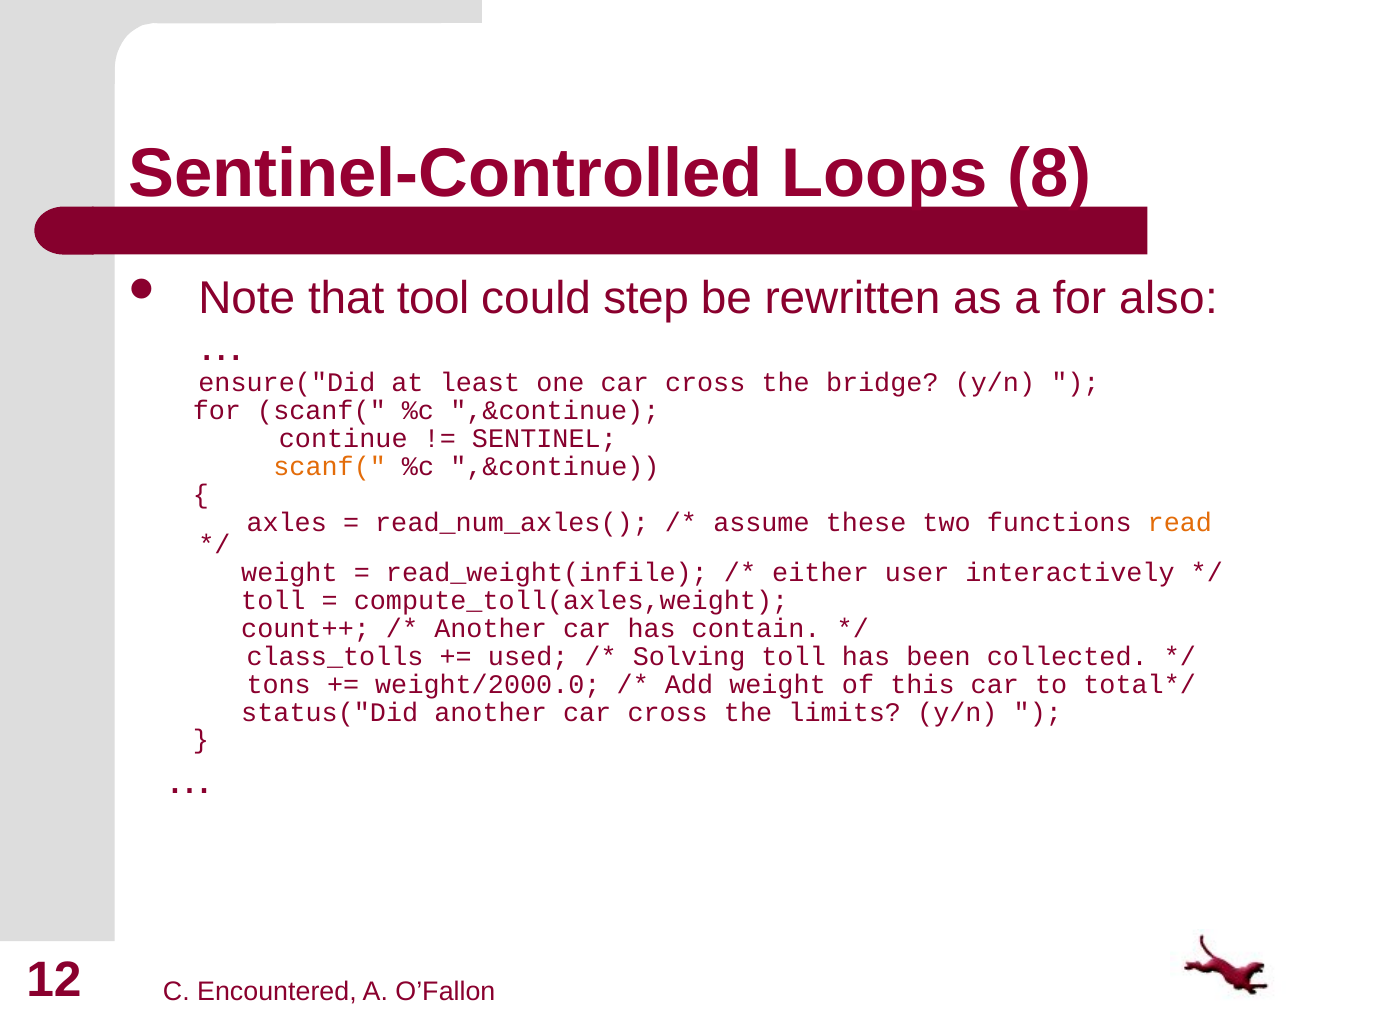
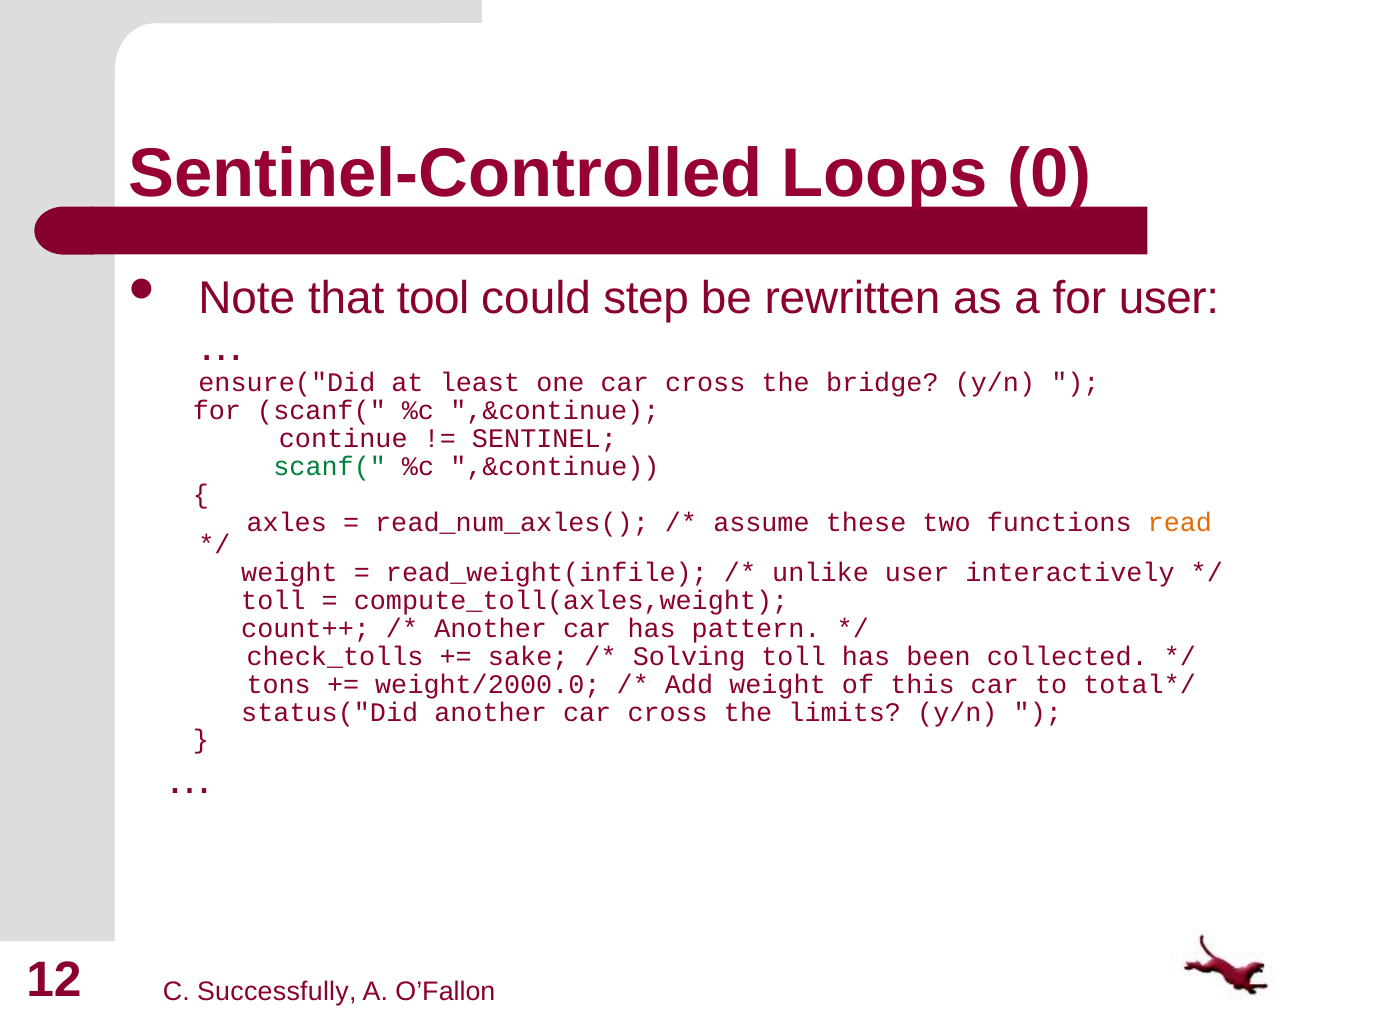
8: 8 -> 0
for also: also -> user
scanf( at (330, 467) colour: orange -> green
either: either -> unlike
contain: contain -> pattern
class_tolls: class_tolls -> check_tolls
used: used -> sake
Encountered: Encountered -> Successfully
